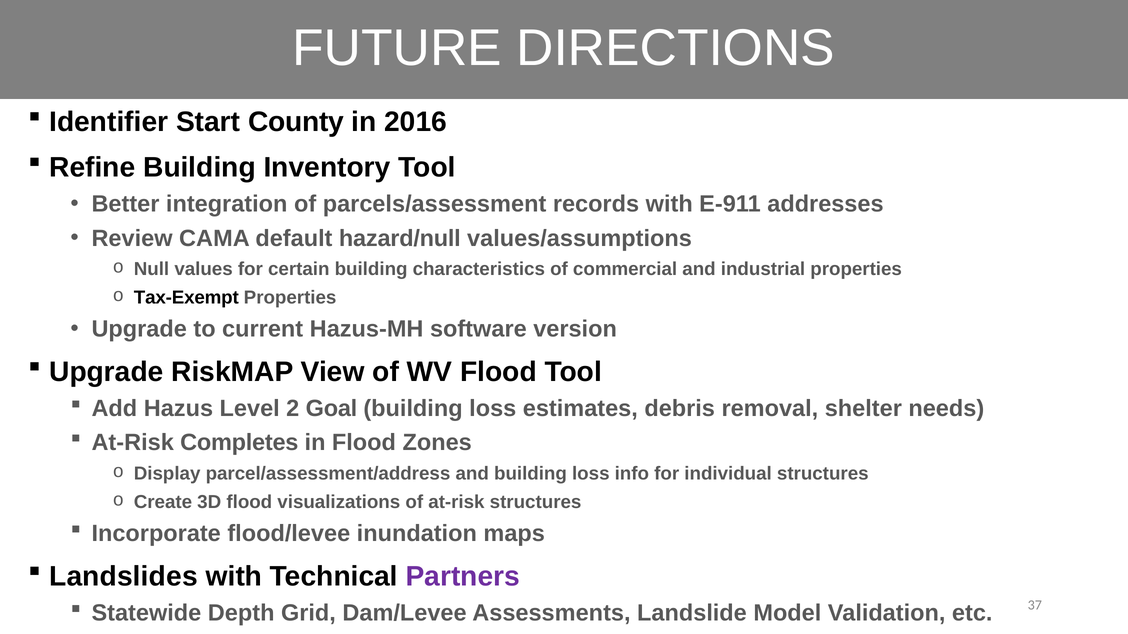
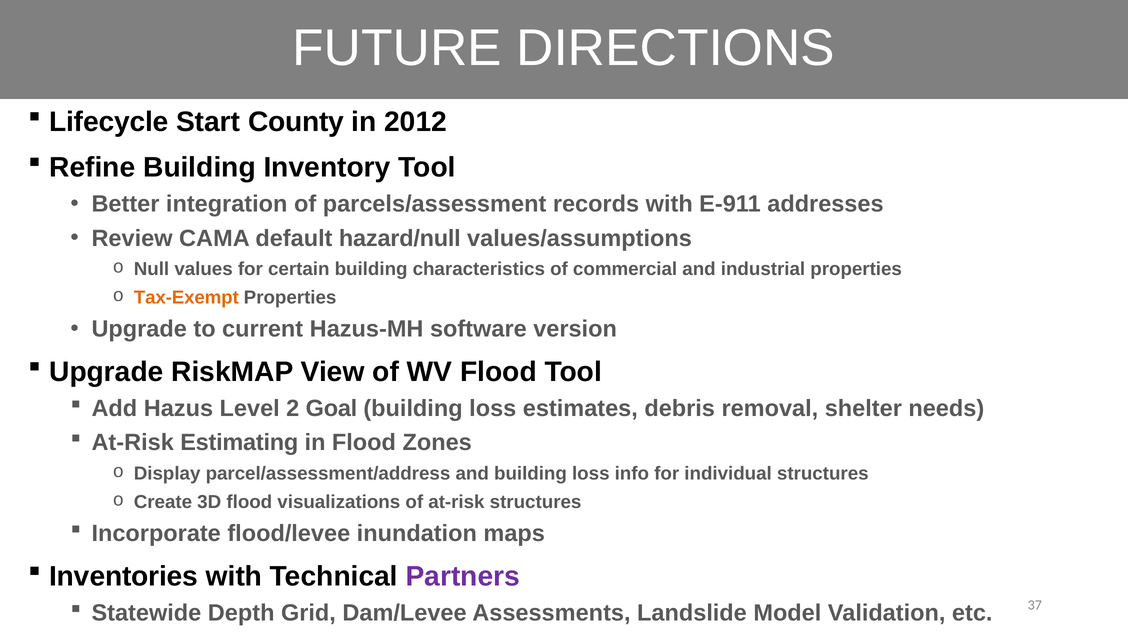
Identifier: Identifier -> Lifecycle
2016: 2016 -> 2012
Tax-Exempt colour: black -> orange
Completes: Completes -> Estimating
Landslides: Landslides -> Inventories
